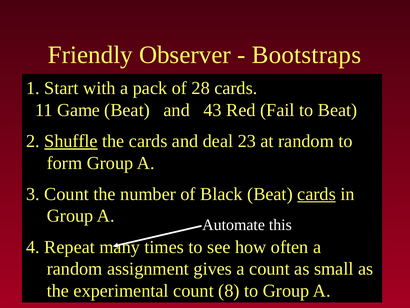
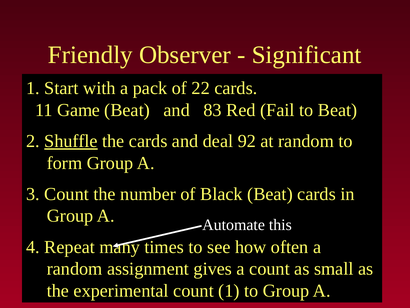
Bootstraps: Bootstraps -> Significant
28: 28 -> 22
43: 43 -> 83
23: 23 -> 92
cards at (317, 194) underline: present -> none
count 8: 8 -> 1
